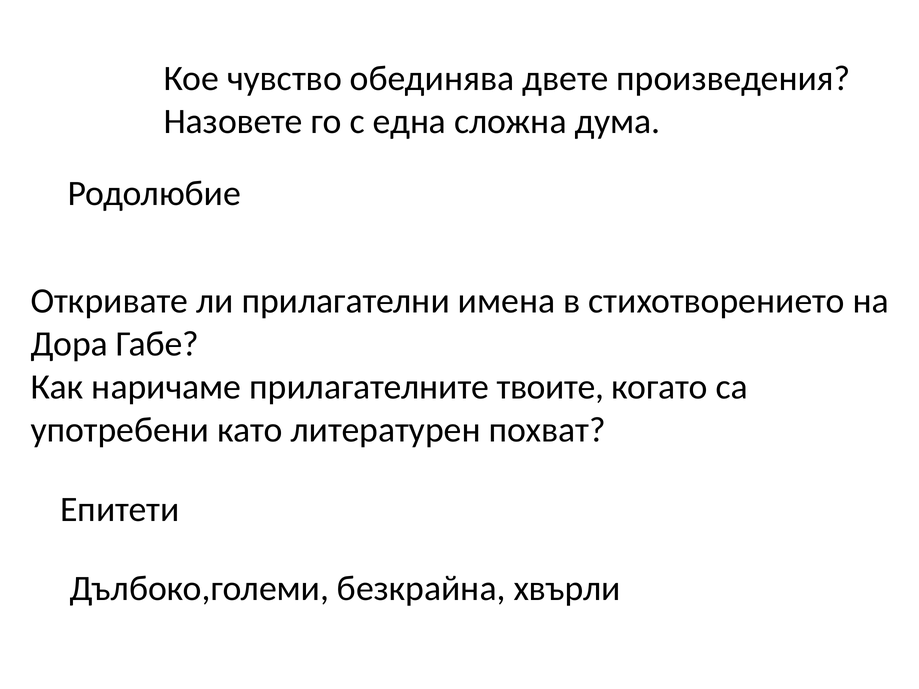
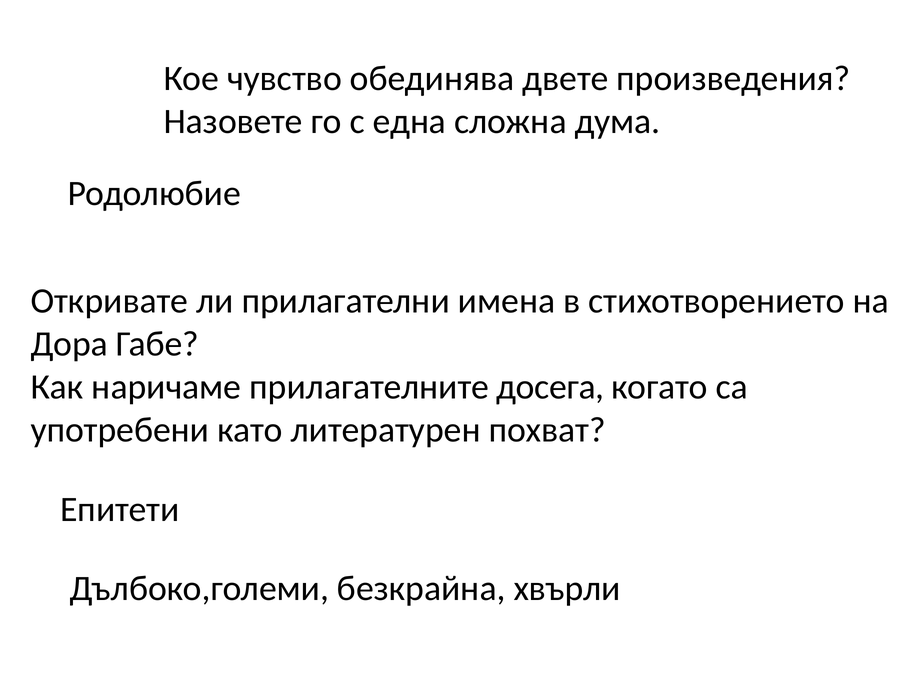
твоите: твоите -> досега
